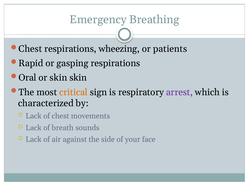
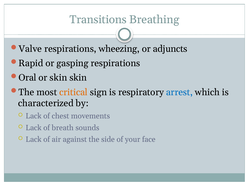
Emergency: Emergency -> Transitions
Chest at (30, 49): Chest -> Valve
patients: patients -> adjuncts
arrest colour: purple -> blue
